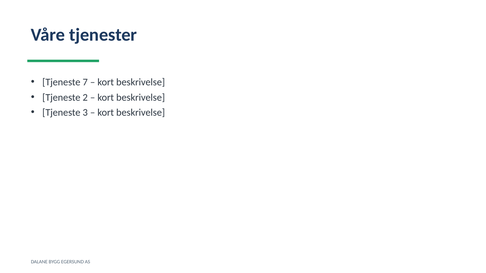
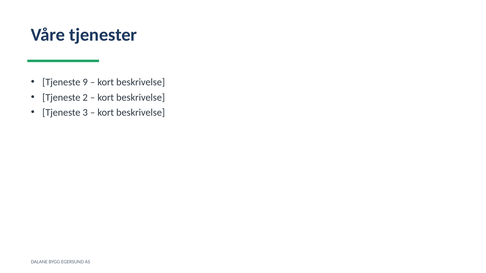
7: 7 -> 9
